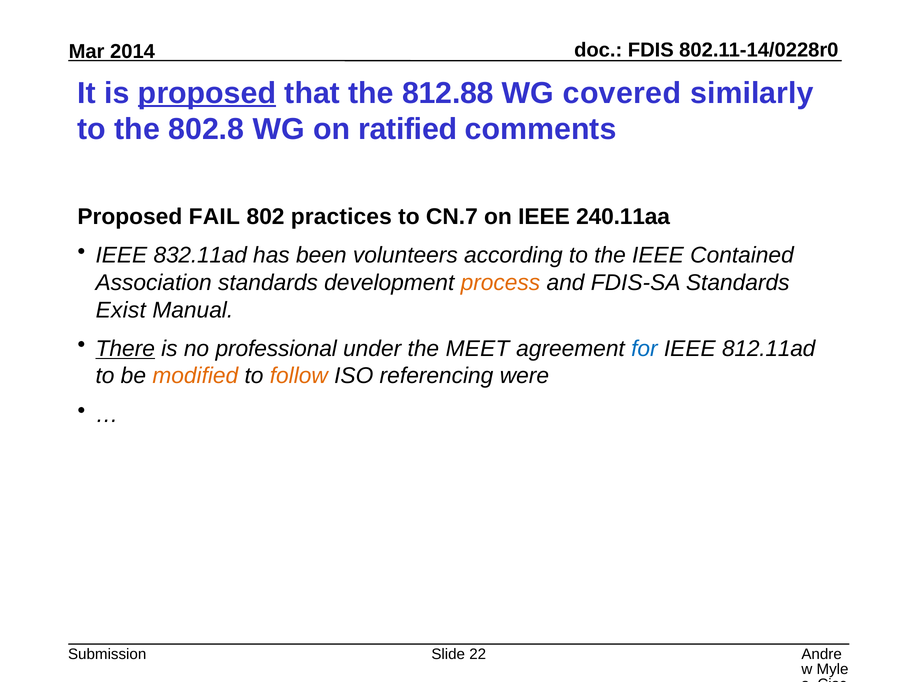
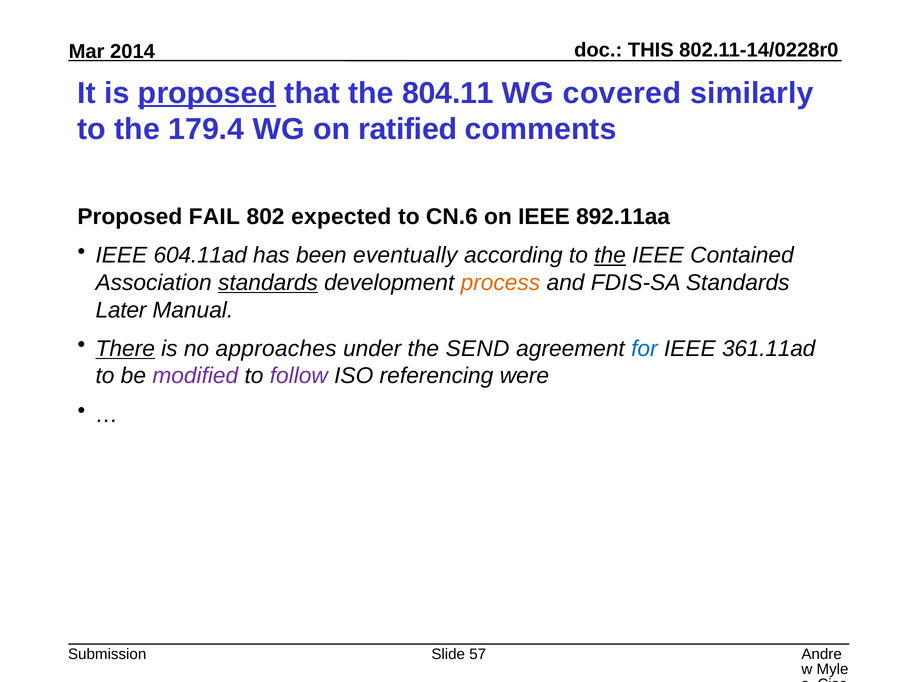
FDIS: FDIS -> THIS
812.88: 812.88 -> 804.11
802.8: 802.8 -> 179.4
practices: practices -> expected
CN.7: CN.7 -> CN.6
240.11aa: 240.11aa -> 892.11aa
832.11ad: 832.11ad -> 604.11ad
volunteers: volunteers -> eventually
the at (610, 256) underline: none -> present
standards at (268, 283) underline: none -> present
Exist: Exist -> Later
professional: professional -> approaches
MEET: MEET -> SEND
812.11ad: 812.11ad -> 361.11ad
modified colour: orange -> purple
follow colour: orange -> purple
22: 22 -> 57
